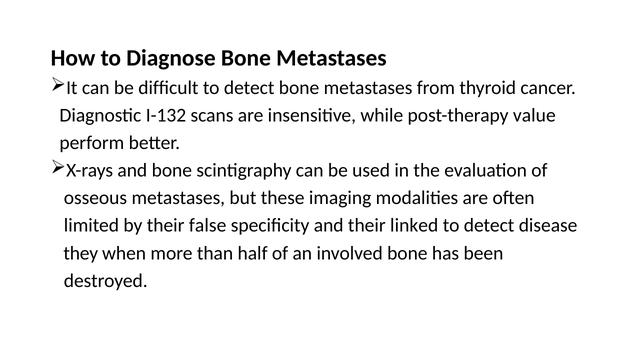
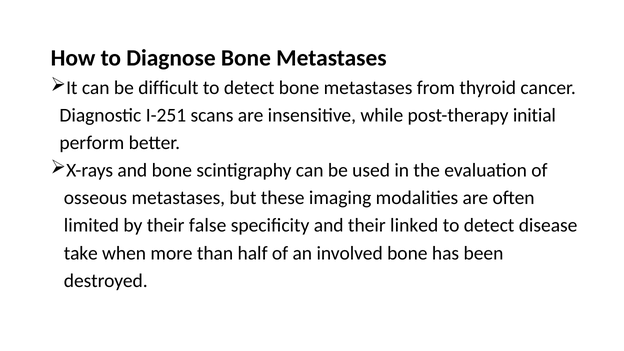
I-132: I-132 -> I-251
value: value -> initial
they: they -> take
